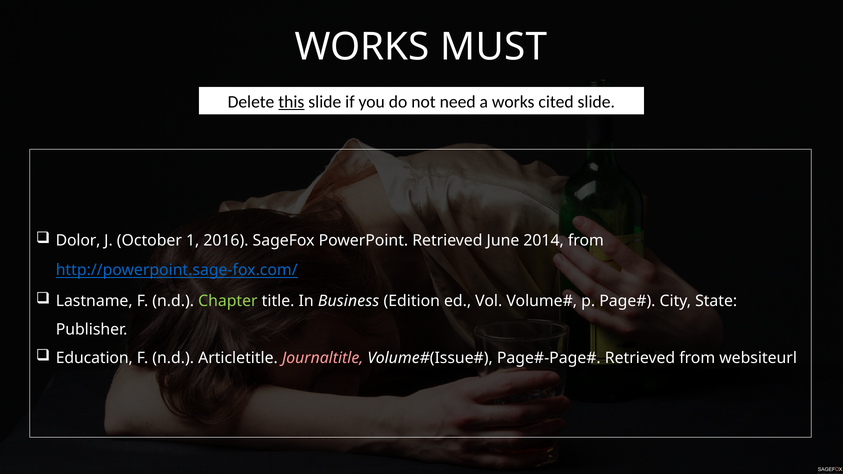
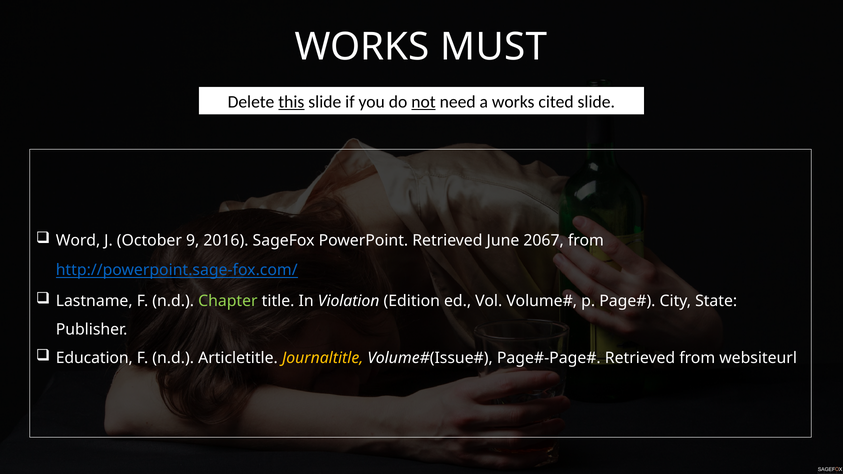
not underline: none -> present
Dolor: Dolor -> Word
1: 1 -> 9
2014: 2014 -> 2067
Business: Business -> Violation
Journaltitle colour: pink -> yellow
